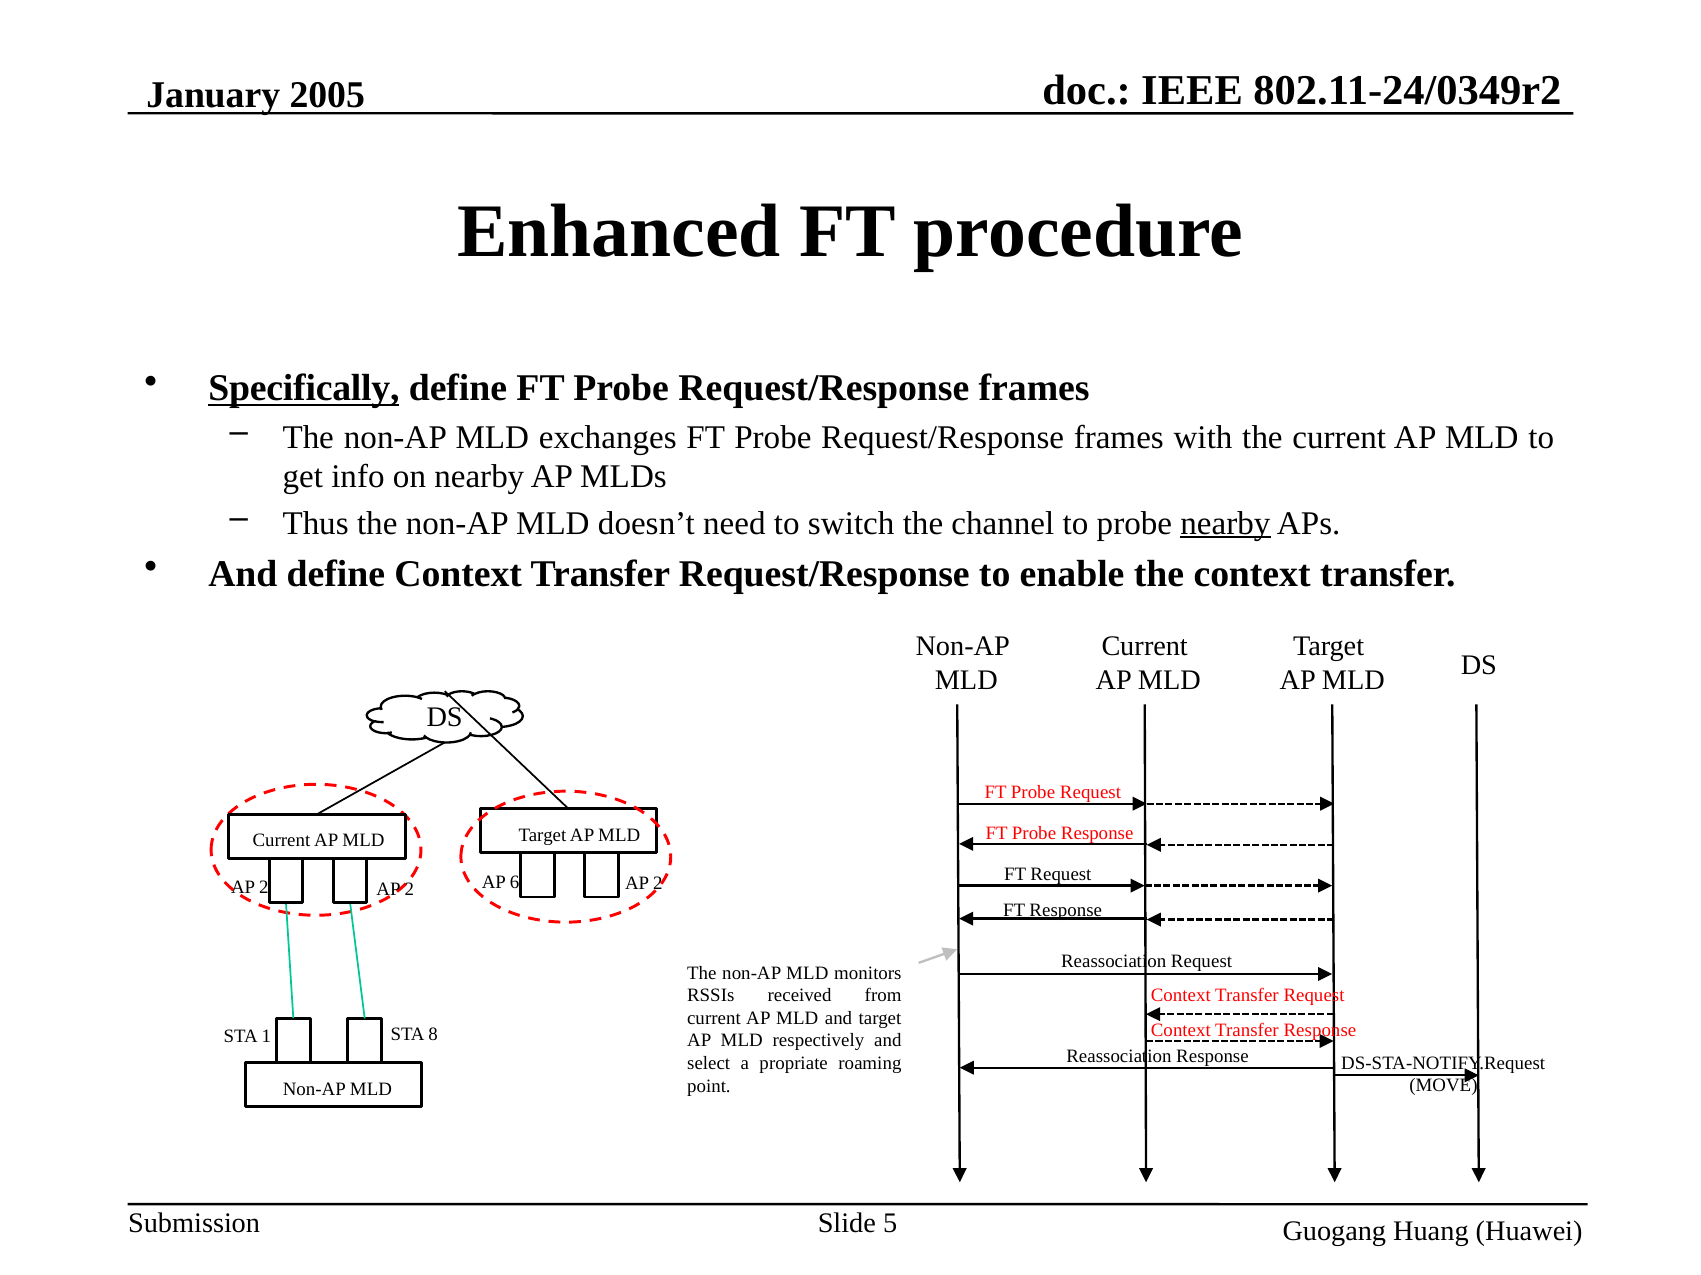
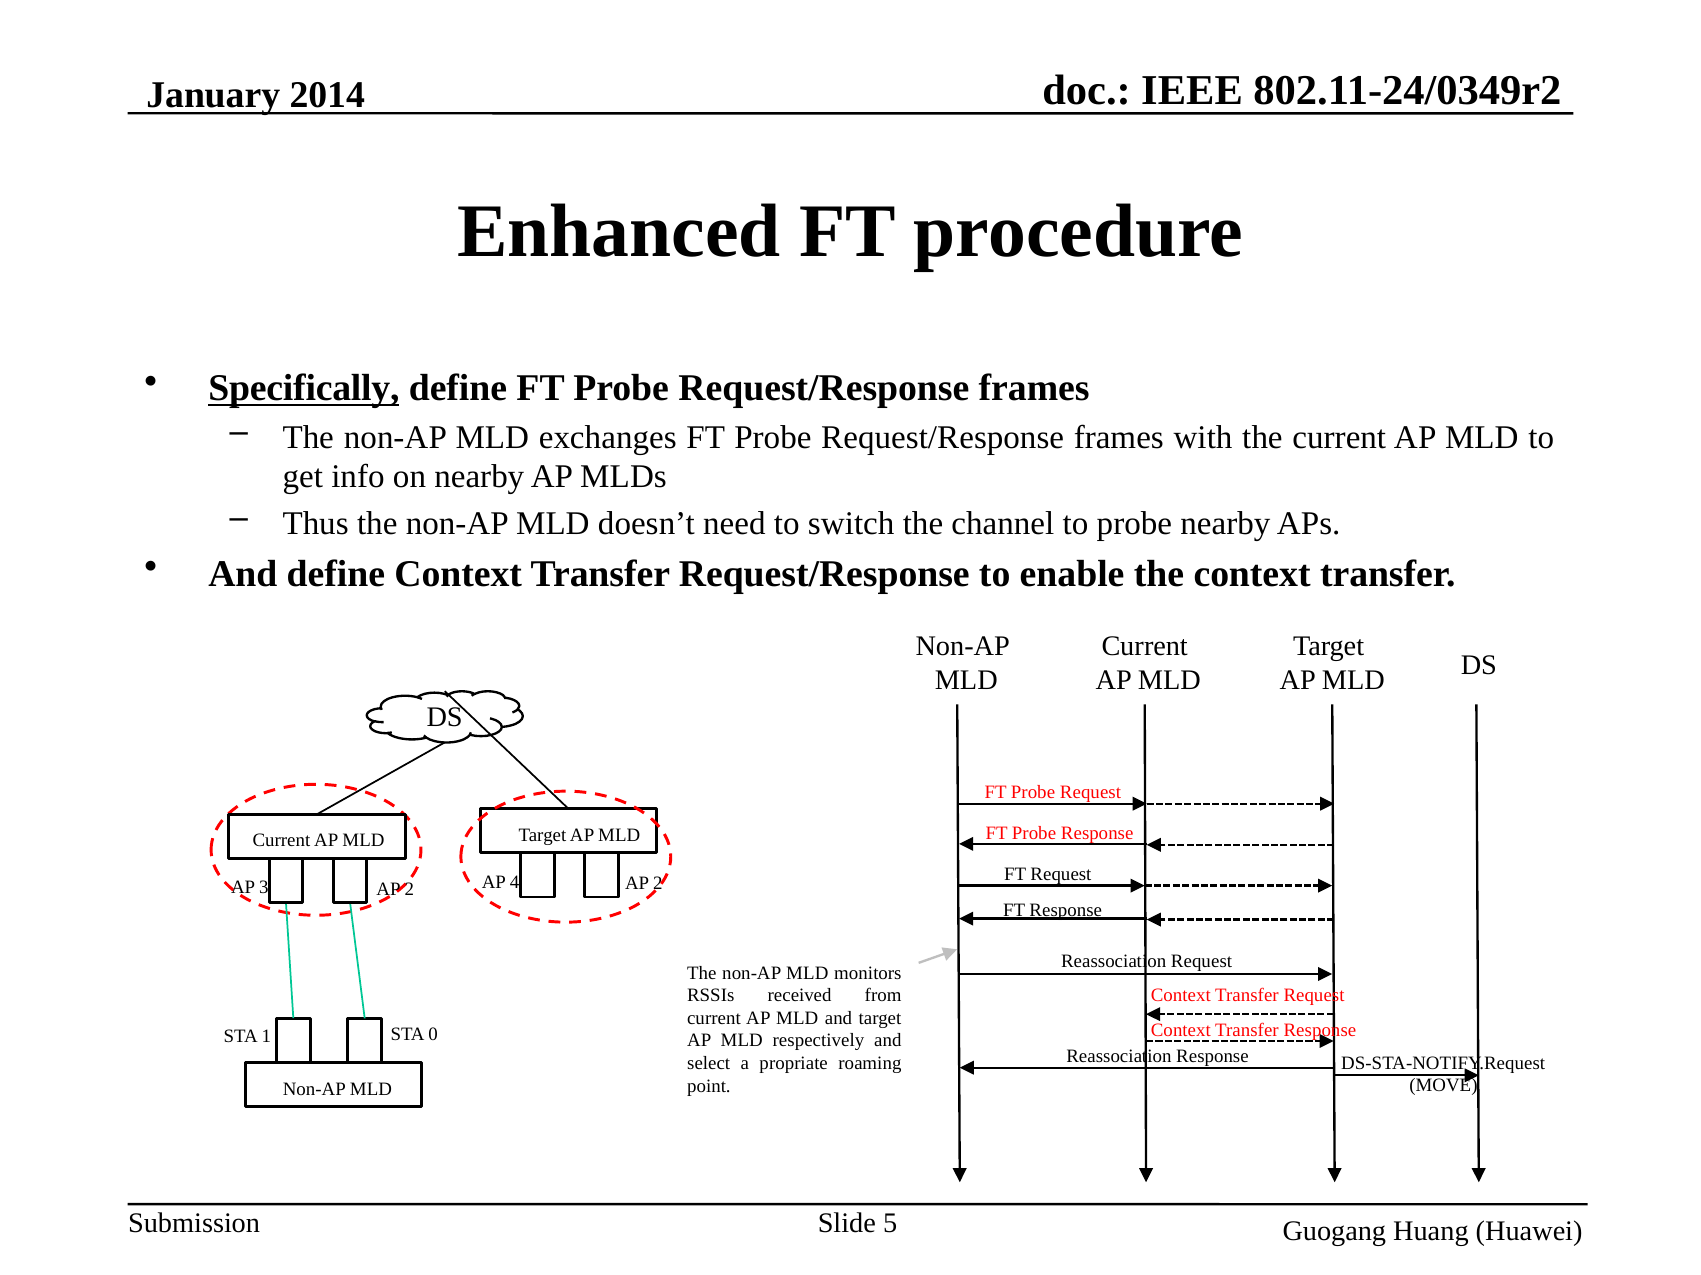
2005: 2005 -> 2014
nearby at (1225, 524) underline: present -> none
6: 6 -> 4
2 at (264, 887): 2 -> 3
8: 8 -> 0
